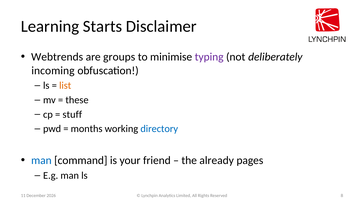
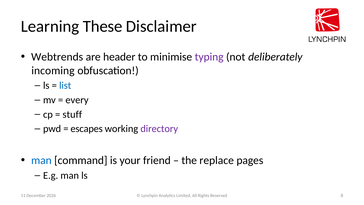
Starts: Starts -> These
groups: groups -> header
list colour: orange -> blue
these: these -> every
months: months -> escapes
directory colour: blue -> purple
already: already -> replace
